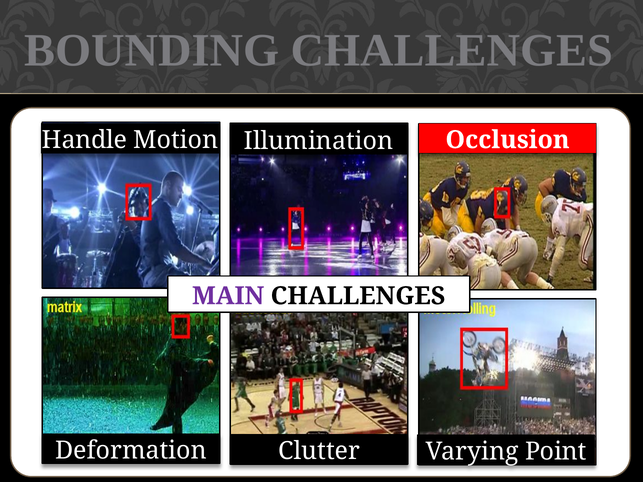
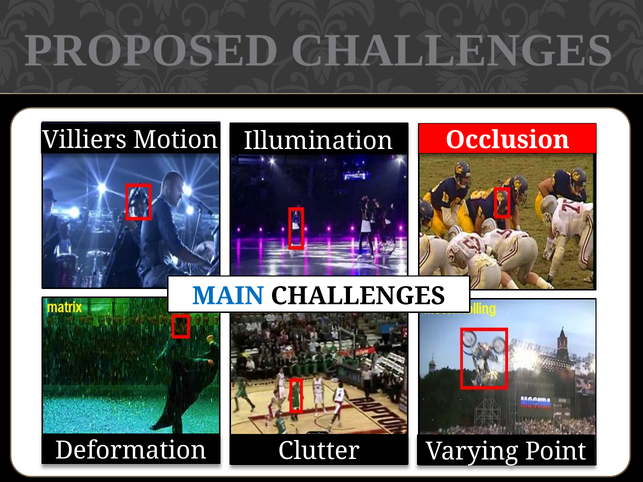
BOUNDING: BOUNDING -> PROPOSED
Handle: Handle -> Villiers
MAIN colour: purple -> blue
